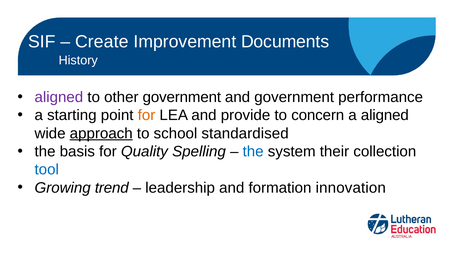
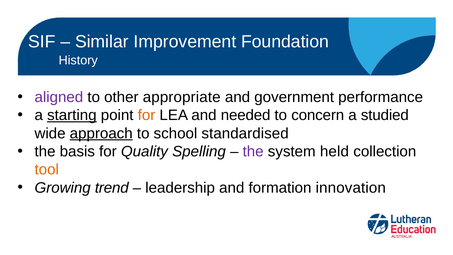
Create: Create -> Similar
Documents: Documents -> Foundation
other government: government -> appropriate
starting underline: none -> present
provide: provide -> needed
a aligned: aligned -> studied
the at (253, 152) colour: blue -> purple
their: their -> held
tool colour: blue -> orange
